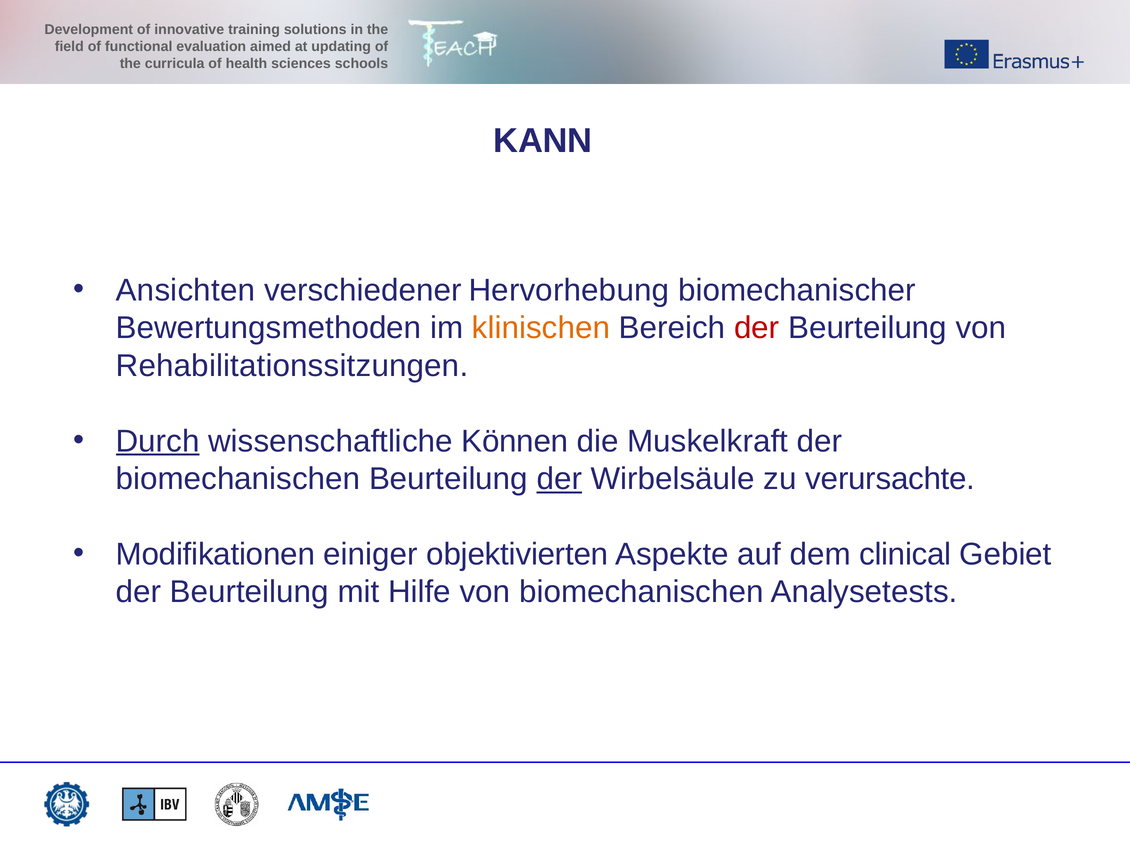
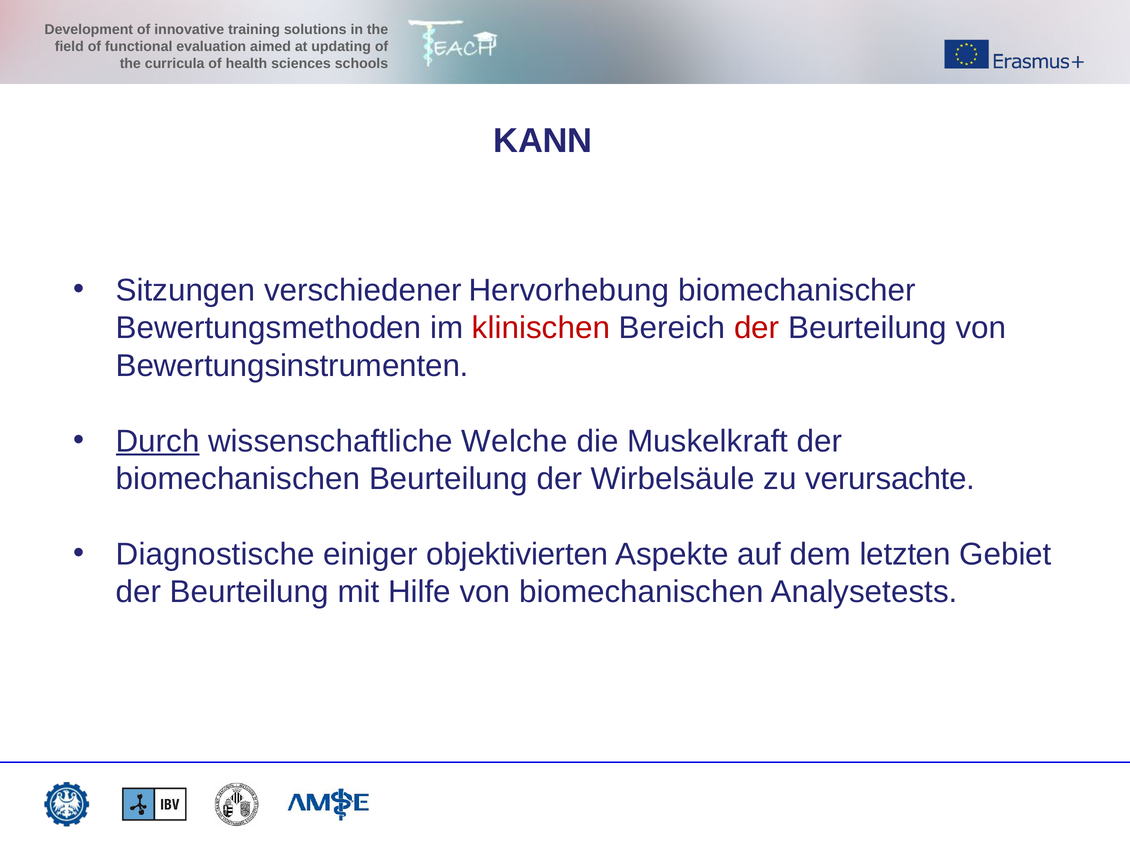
Ansichten: Ansichten -> Sitzungen
klinischen colour: orange -> red
Rehabilitationssitzungen: Rehabilitationssitzungen -> Bewertungsinstrumenten
Können: Können -> Welche
der at (559, 479) underline: present -> none
Modifikationen: Modifikationen -> Diagnostische
clinical: clinical -> letzten
